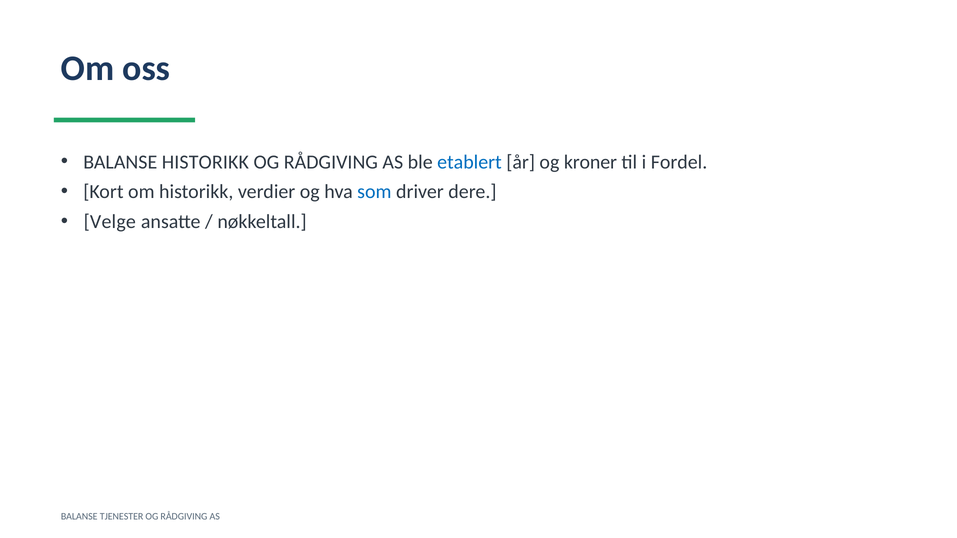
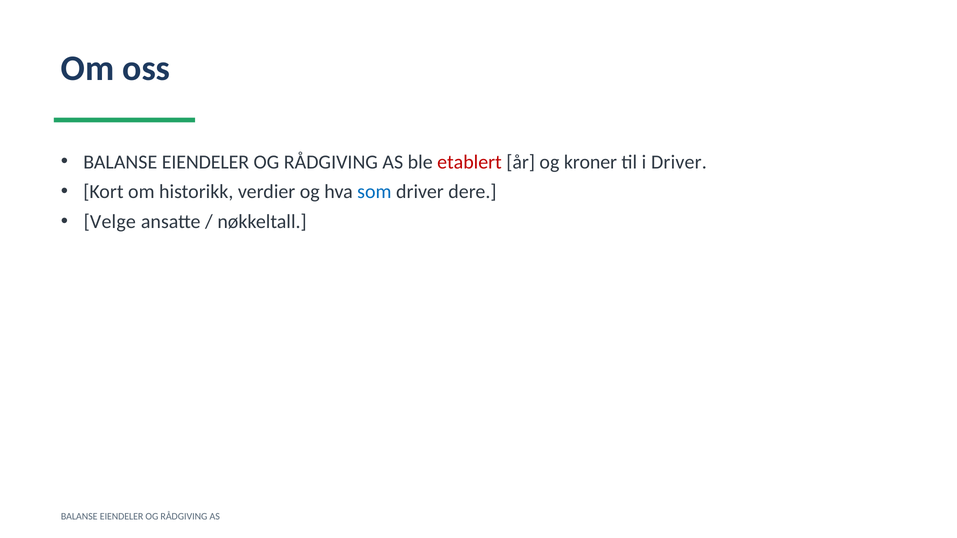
HISTORIKK at (205, 162): HISTORIKK -> EIENDELER
etablert colour: blue -> red
i Fordel: Fordel -> Driver
TJENESTER at (122, 517): TJENESTER -> EIENDELER
